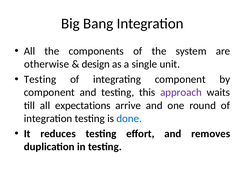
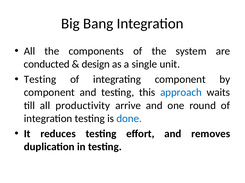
otherwise: otherwise -> conducted
approach colour: purple -> blue
expectations: expectations -> productivity
